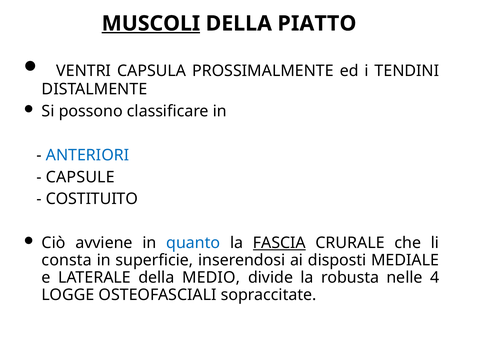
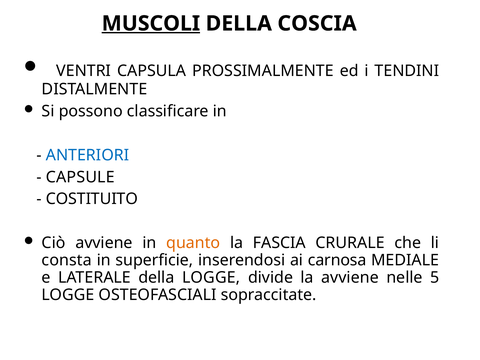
PIATTO: PIATTO -> COSCIA
quanto colour: blue -> orange
FASCIA underline: present -> none
disposti: disposti -> carnosa
della MEDIO: MEDIO -> LOGGE
la robusta: robusta -> avviene
4: 4 -> 5
